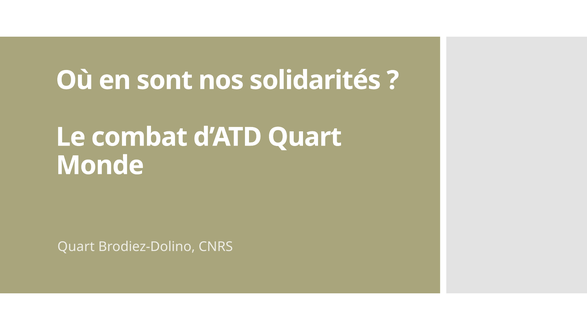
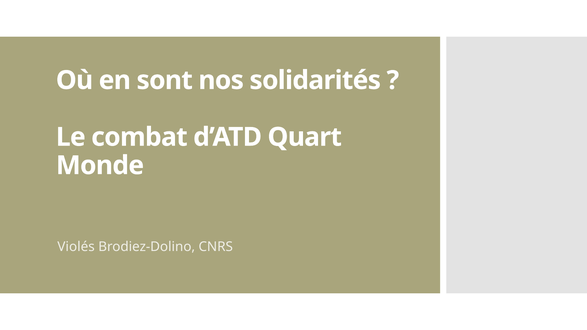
Quart at (76, 247): Quart -> Violés
